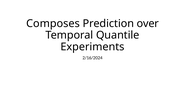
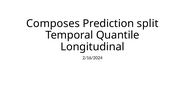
over: over -> split
Experiments: Experiments -> Longitudinal
